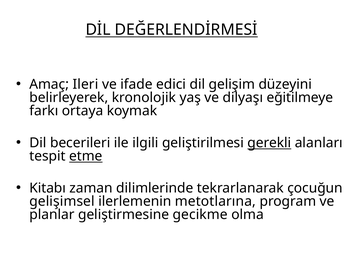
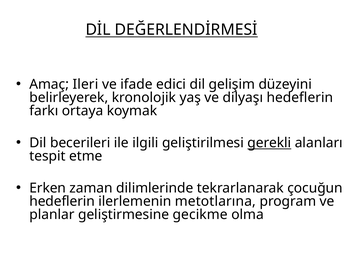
dilyaşı eğitilmeye: eğitilmeye -> hedeflerin
etme underline: present -> none
Kitabı: Kitabı -> Erken
gelişimsel at (62, 201): gelişimsel -> hedeflerin
